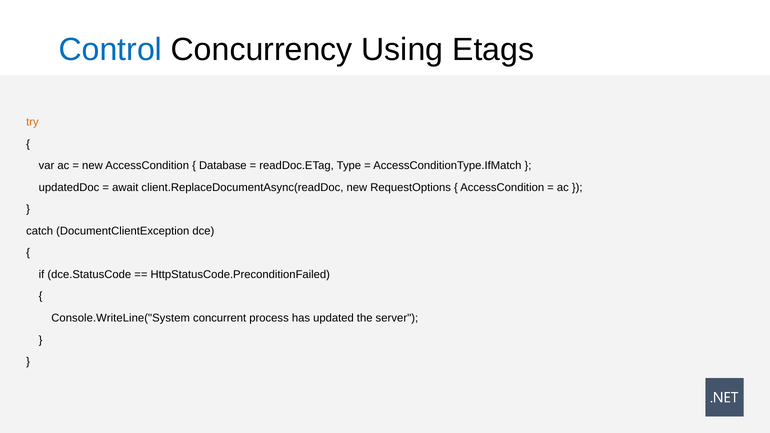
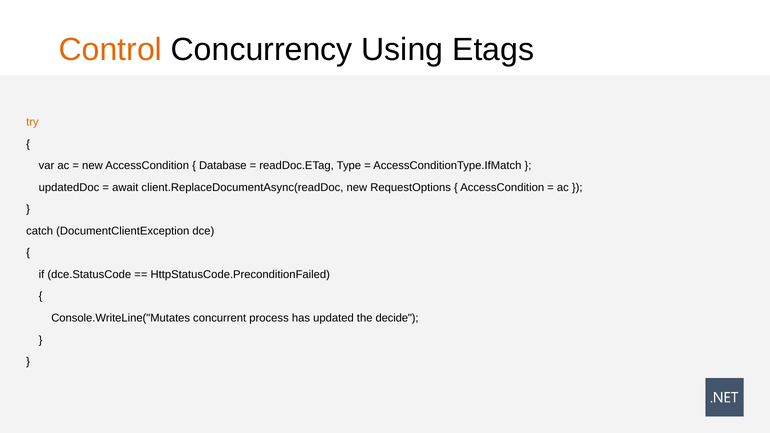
Control colour: blue -> orange
Console.WriteLine("System: Console.WriteLine("System -> Console.WriteLine("Mutates
server: server -> decide
